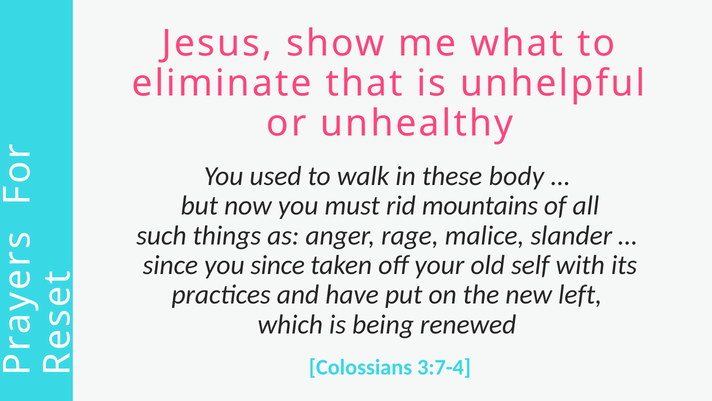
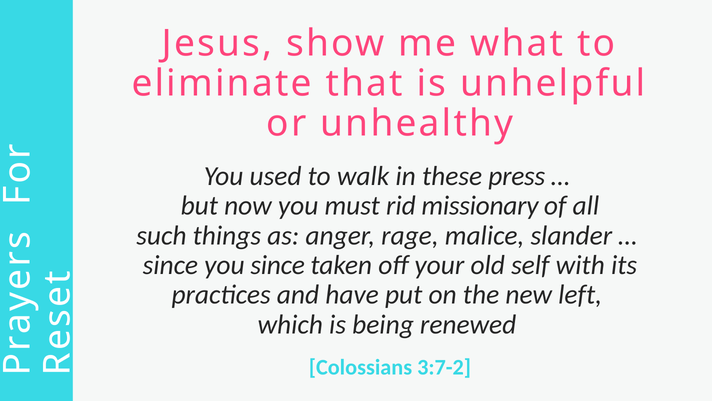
body: body -> press
mountains: mountains -> missionary
3:7-4: 3:7-4 -> 3:7-2
